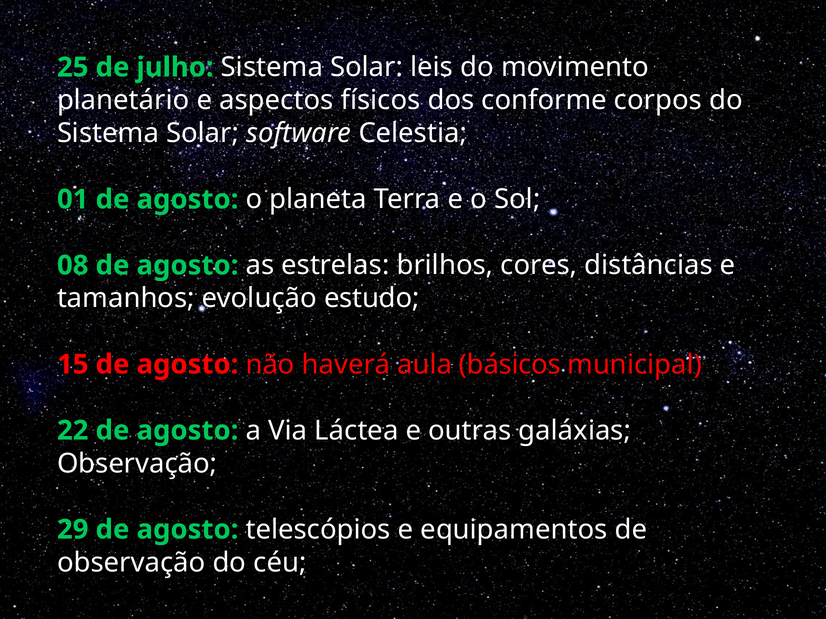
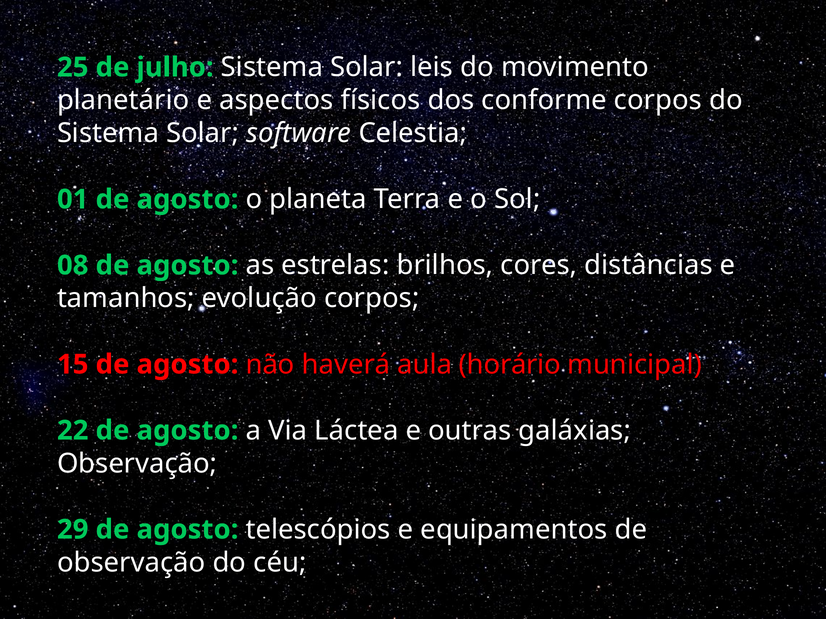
evolução estudo: estudo -> corpos
básicos: básicos -> horário
